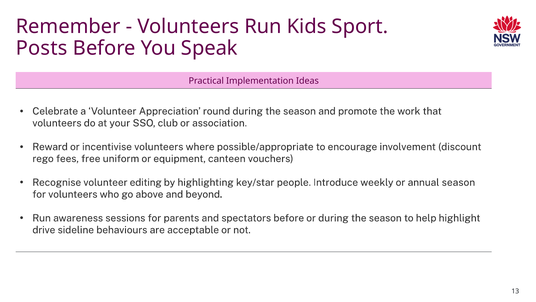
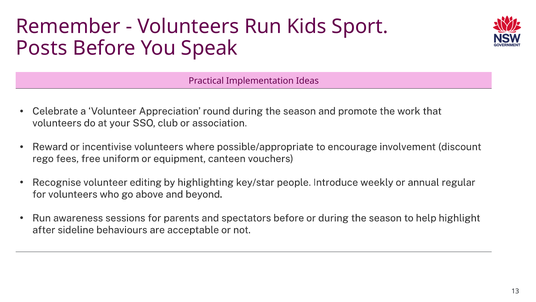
annual season: season -> regular
drive: drive -> after
